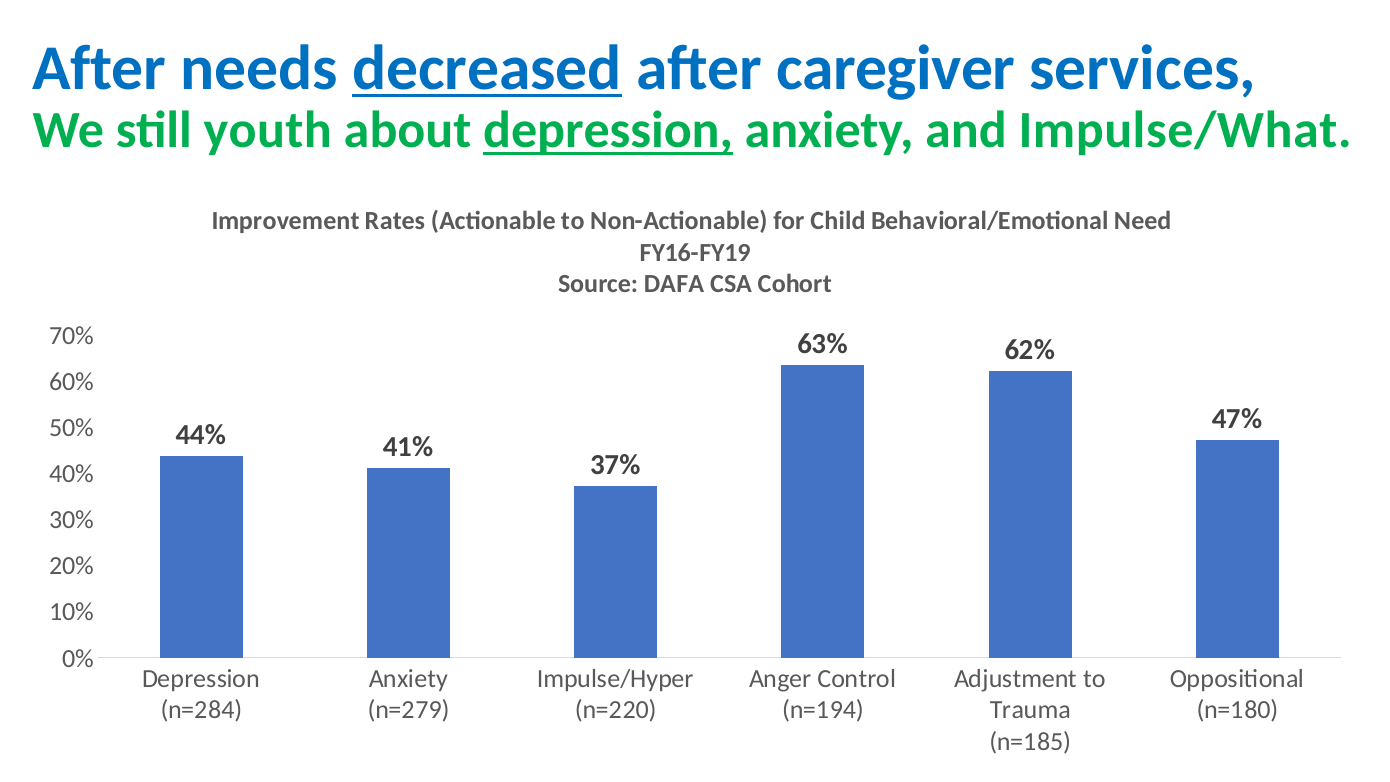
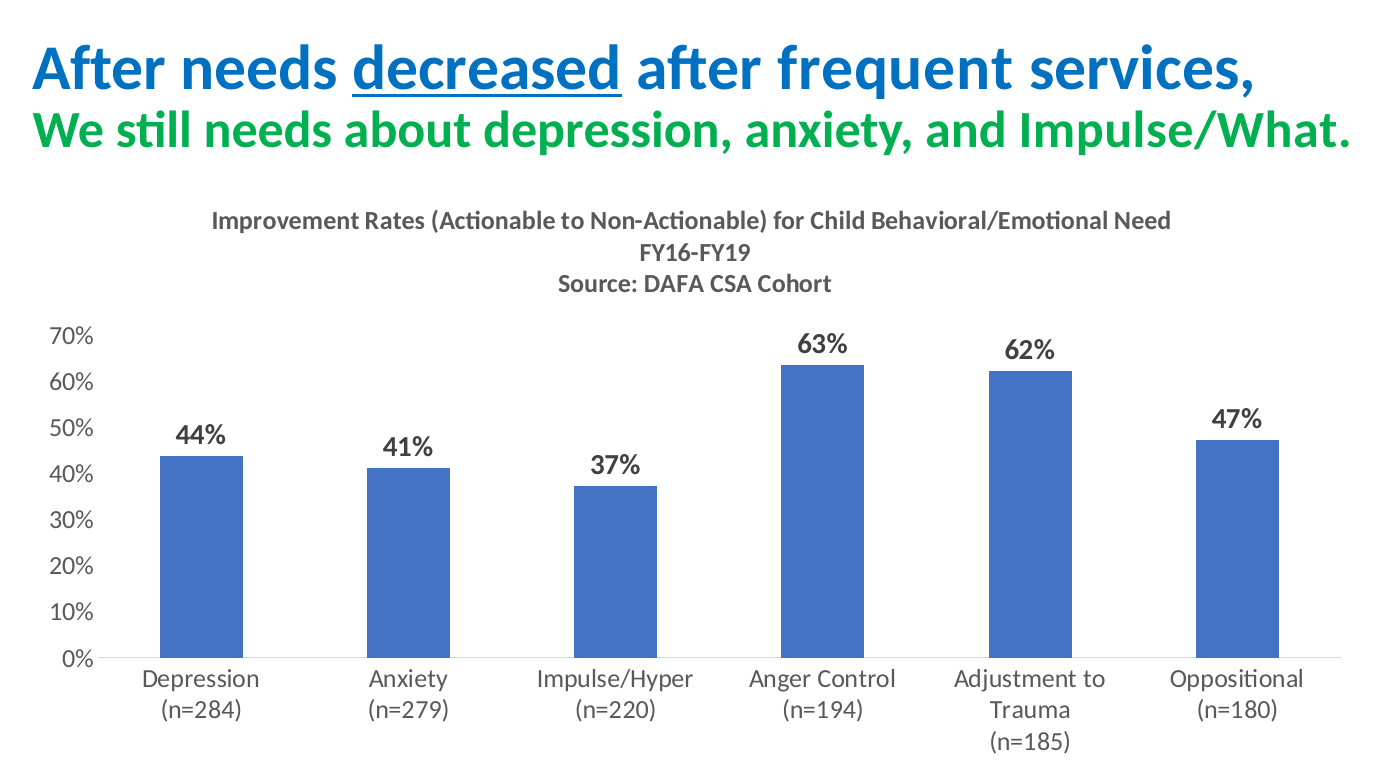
caregiver: caregiver -> frequent
still youth: youth -> needs
depression at (608, 131) underline: present -> none
